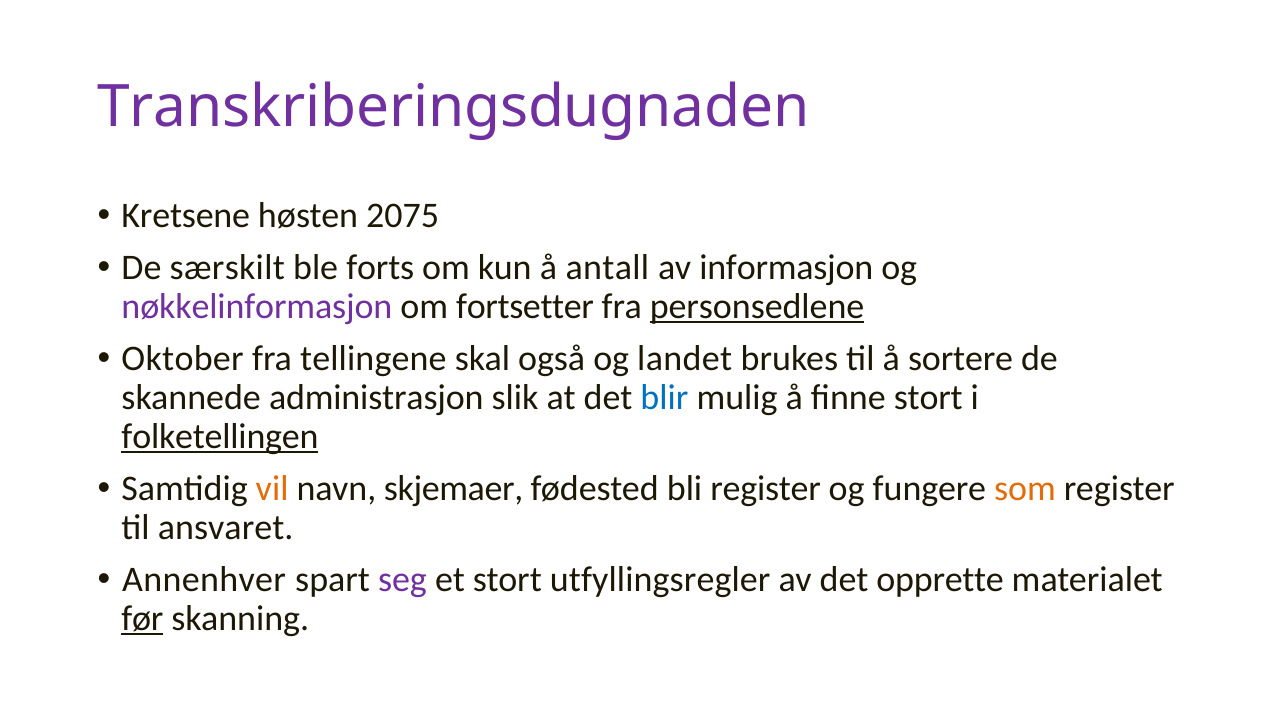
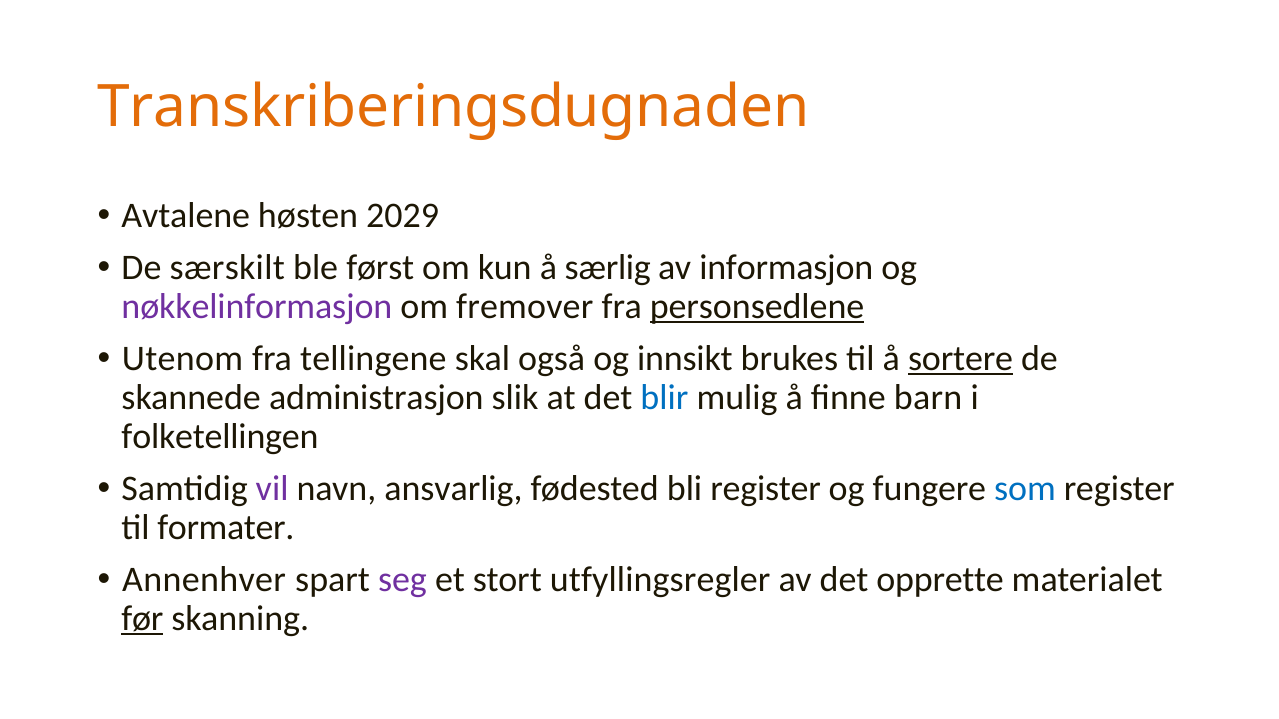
Transkriberingsdugnaden colour: purple -> orange
Kretsene: Kretsene -> Avtalene
2075: 2075 -> 2029
forts: forts -> først
antall: antall -> særlig
fortsetter: fortsetter -> fremover
Oktober: Oktober -> Utenom
landet: landet -> innsikt
sortere underline: none -> present
finne stort: stort -> barn
folketellingen underline: present -> none
vil colour: orange -> purple
skjemaer: skjemaer -> ansvarlig
som colour: orange -> blue
ansvaret: ansvaret -> formater
